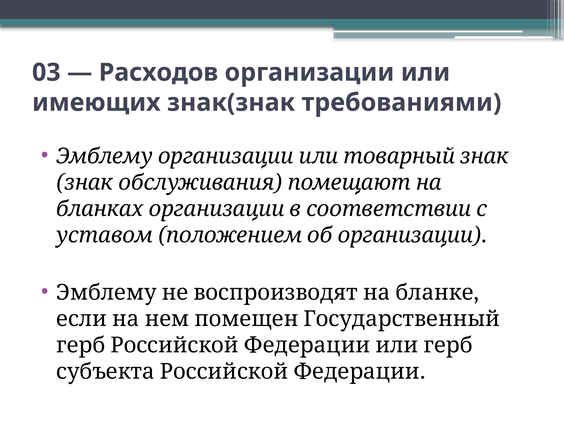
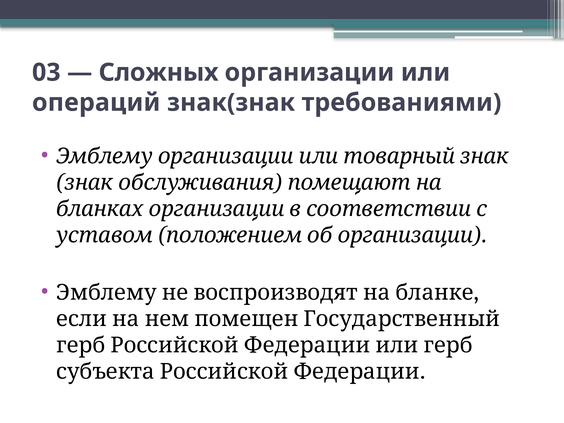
Расходов: Расходов -> Сложных
имеющих: имеющих -> операций
